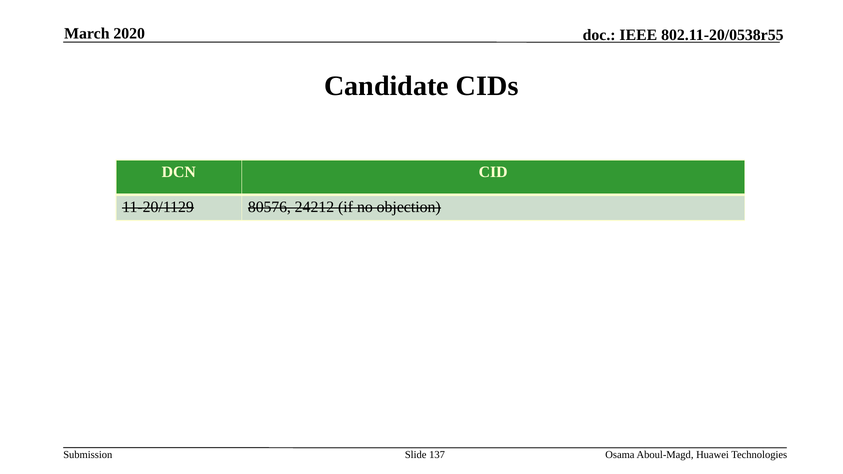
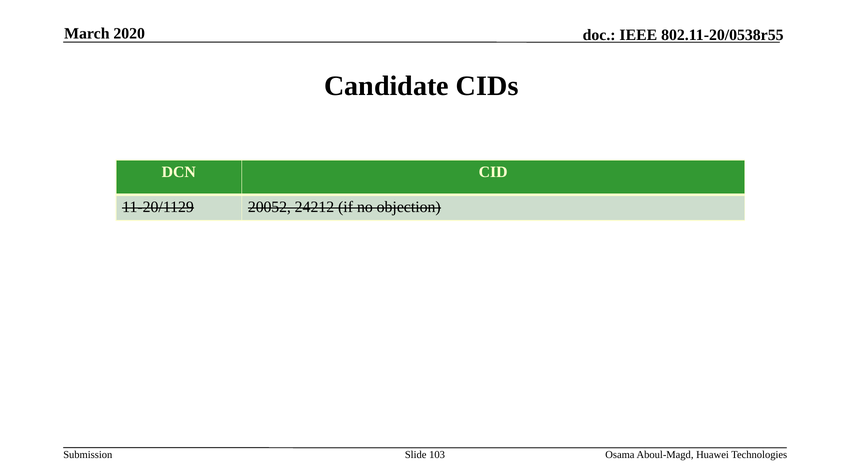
80576: 80576 -> 20052
137: 137 -> 103
